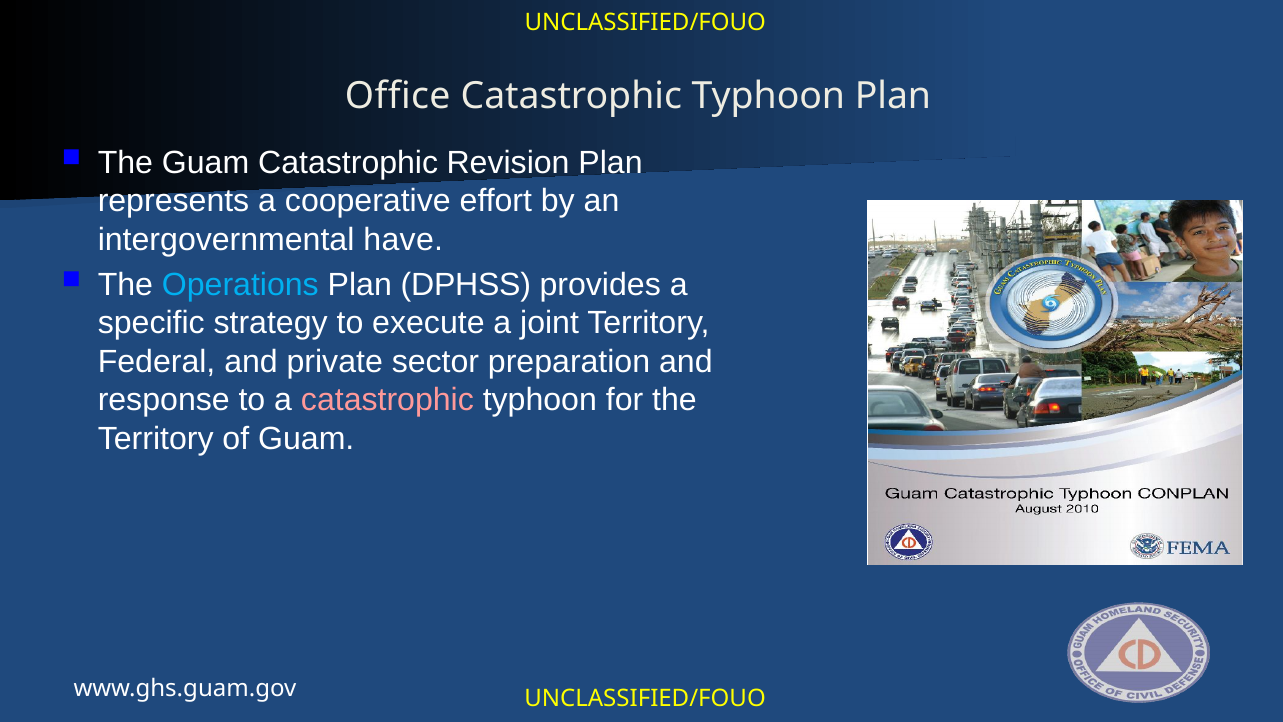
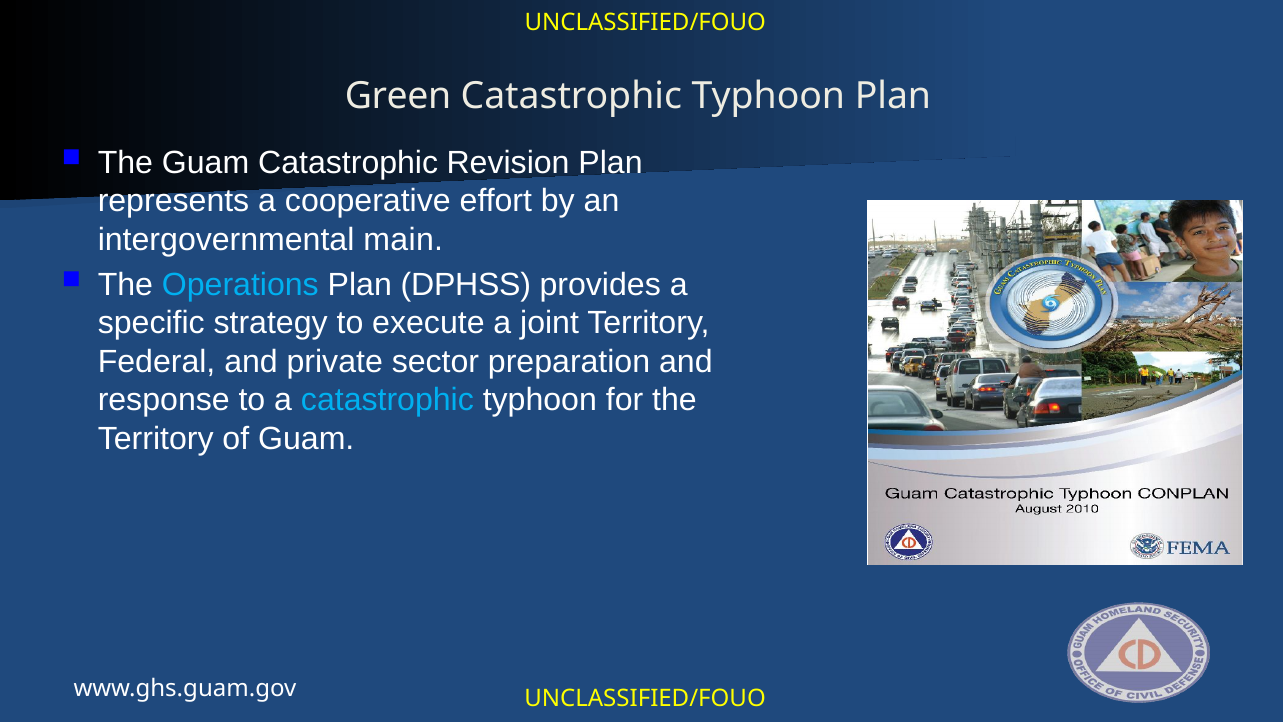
Office: Office -> Green
have: have -> main
catastrophic at (387, 400) colour: pink -> light blue
